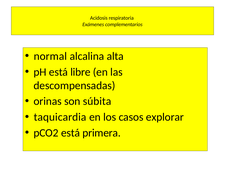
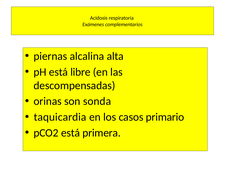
normal: normal -> piernas
súbita: súbita -> sonda
explorar: explorar -> primario
